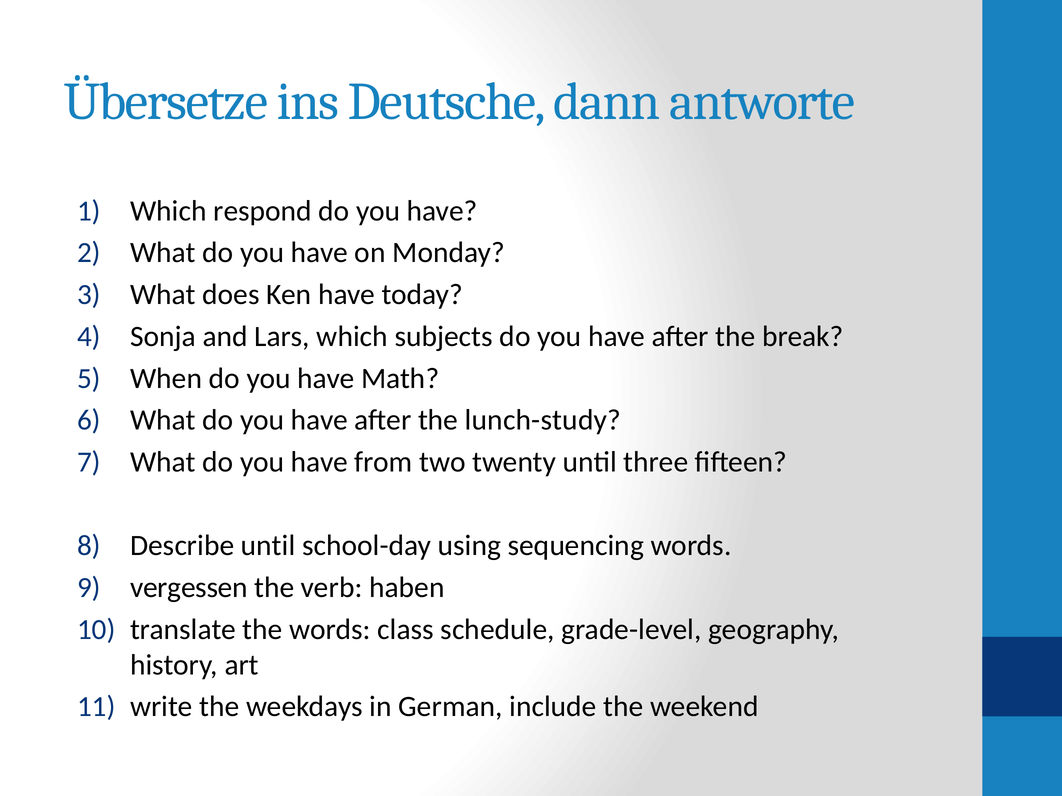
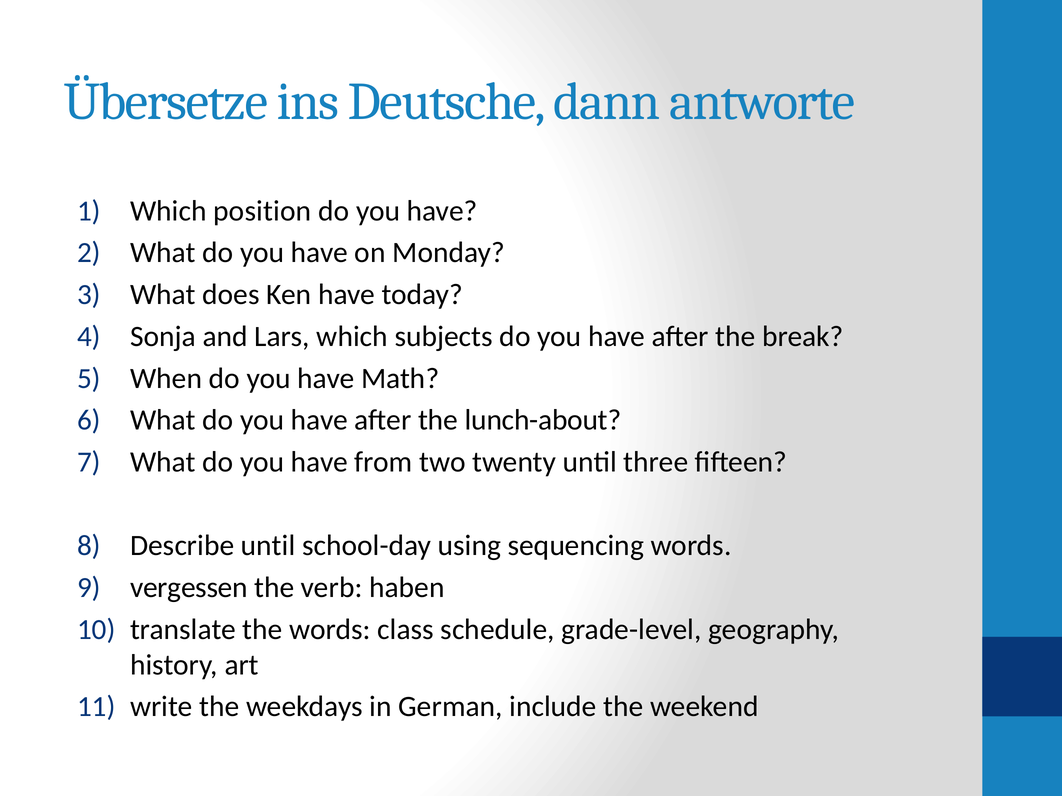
respond: respond -> position
lunch-study: lunch-study -> lunch-about
